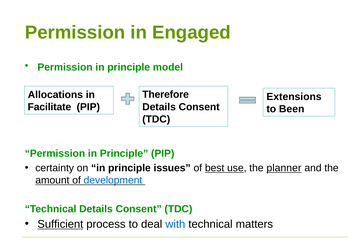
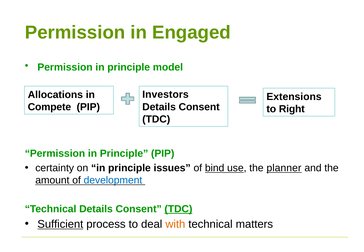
Therefore: Therefore -> Investors
Facilitate: Facilitate -> Compete
Been: Been -> Right
best: best -> bind
TDC at (178, 209) underline: none -> present
with colour: blue -> orange
